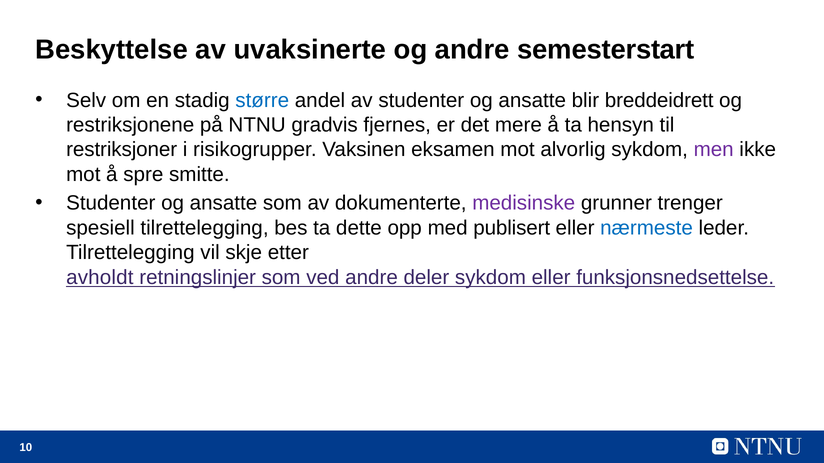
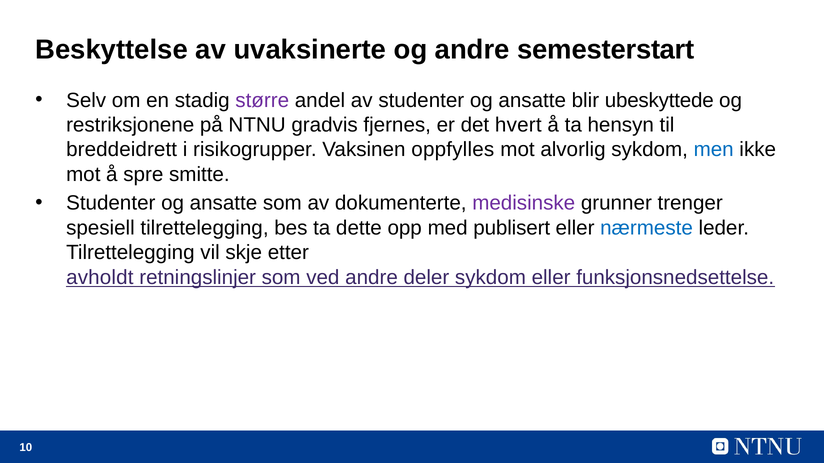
større colour: blue -> purple
breddeidrett: breddeidrett -> ubeskyttede
mere: mere -> hvert
restriksjoner: restriksjoner -> breddeidrett
eksamen: eksamen -> oppfylles
men colour: purple -> blue
